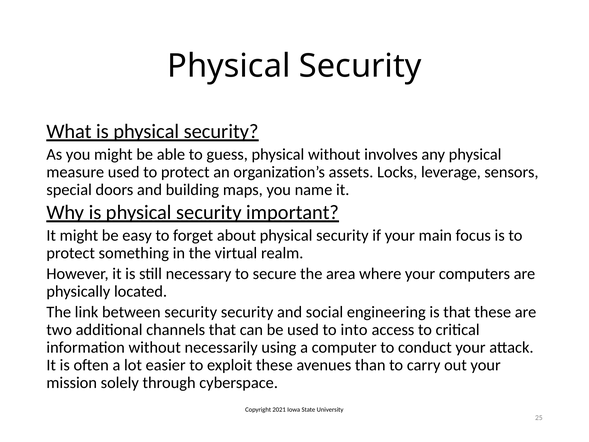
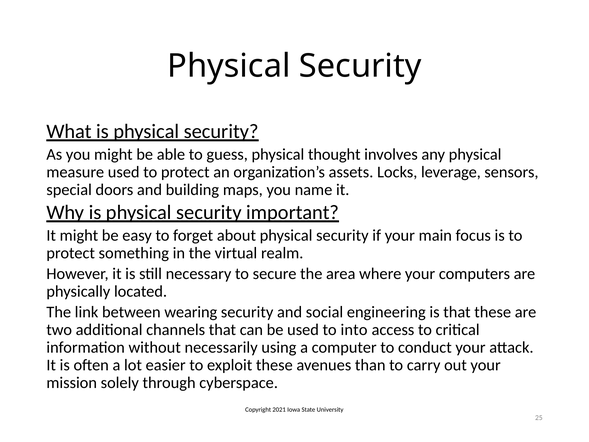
physical without: without -> thought
between security: security -> wearing
